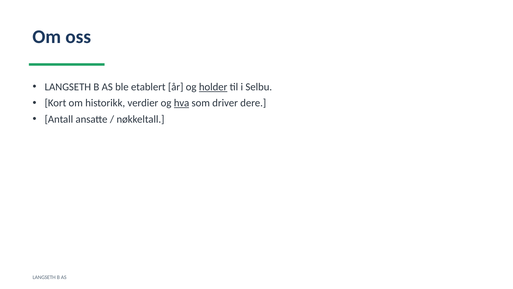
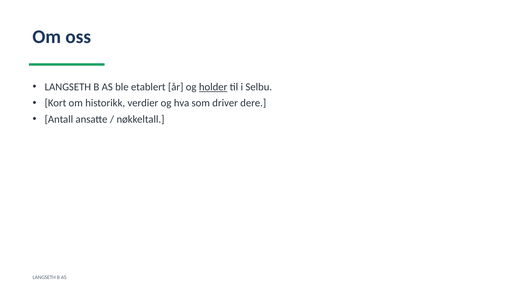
hva underline: present -> none
